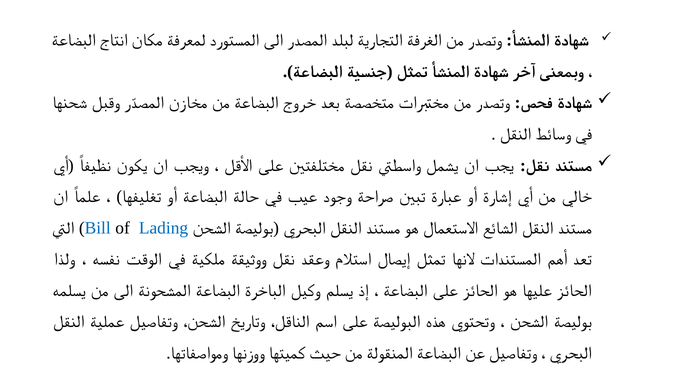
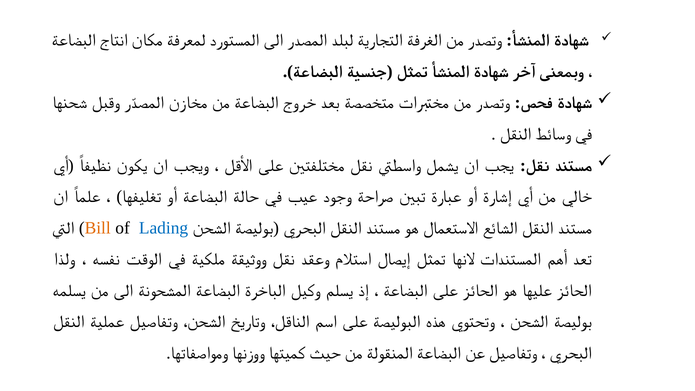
Bill colour: blue -> orange
